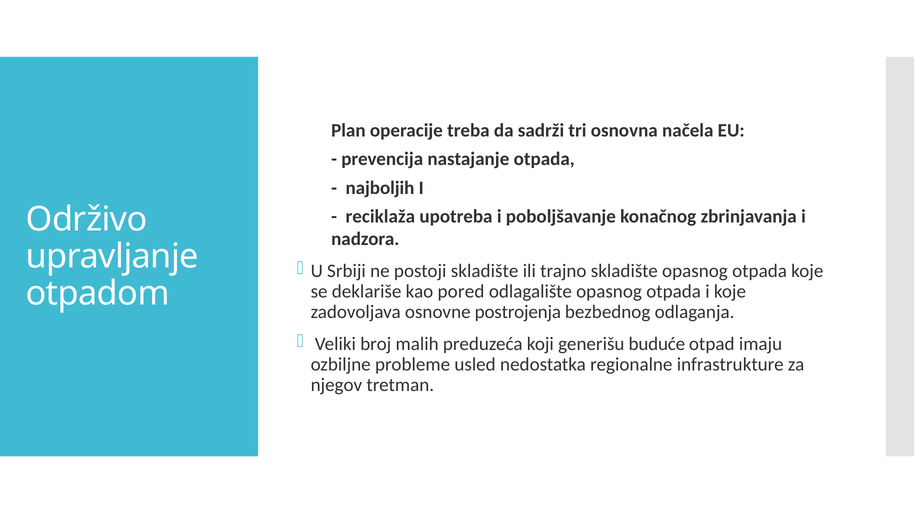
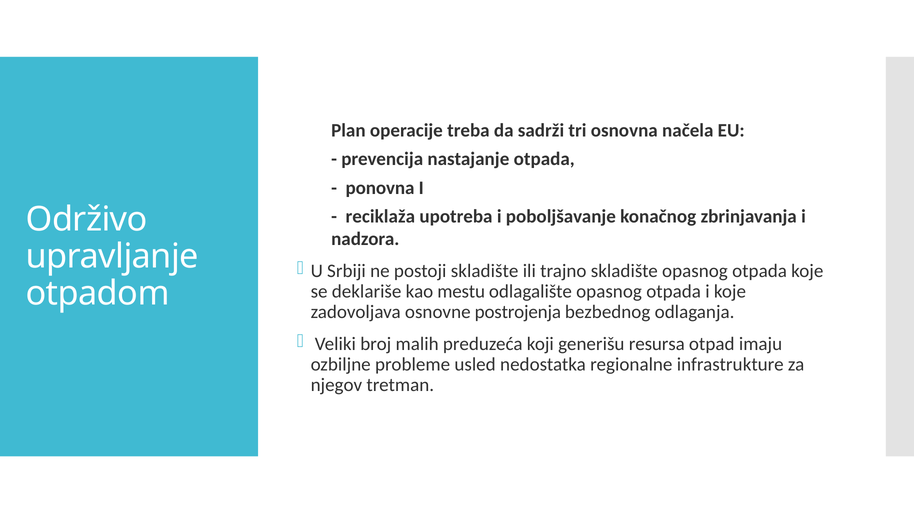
najboljih: najboljih -> ponovna
pored: pored -> mestu
buduće: buduće -> resursa
